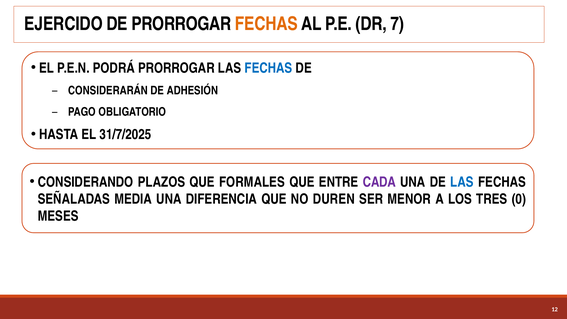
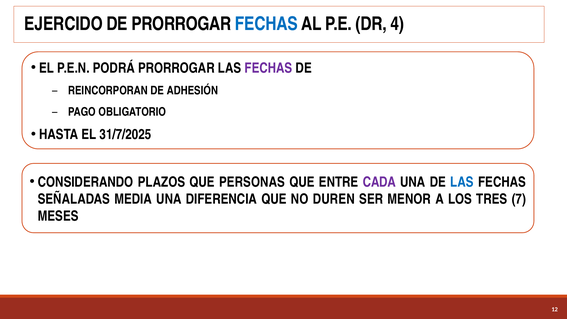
FECHAS at (266, 24) colour: orange -> blue
7: 7 -> 4
FECHAS at (269, 68) colour: blue -> purple
CONSIDERARÁN: CONSIDERARÁN -> REINCORPORAN
FORMALES: FORMALES -> PERSONAS
0: 0 -> 7
